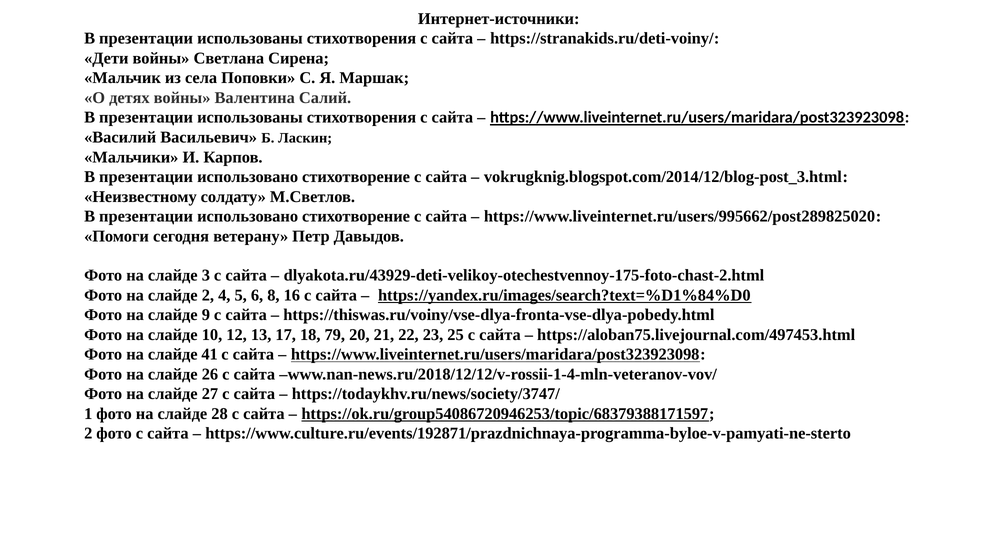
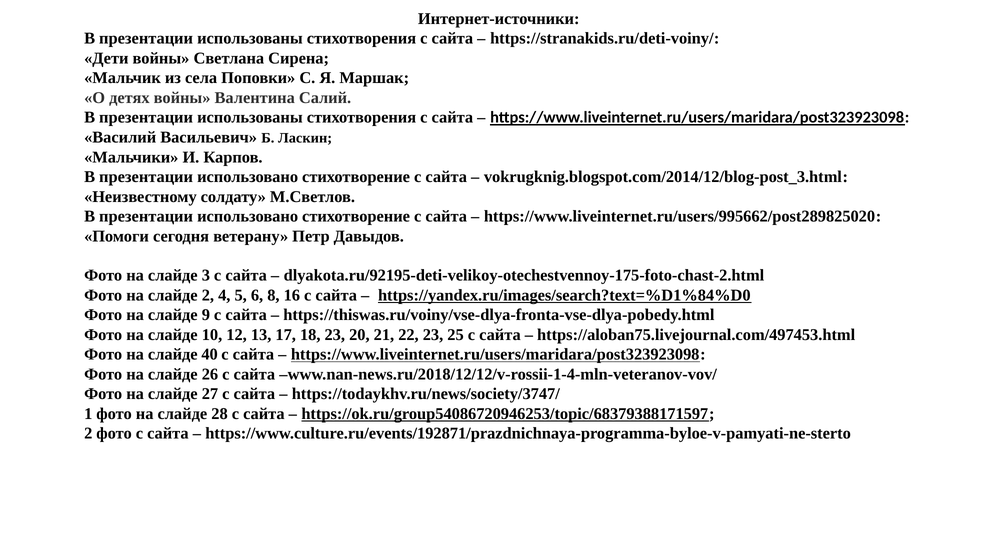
dlyakota.ru/43929-deti-velikoy-otechestvennoy-175-foto-chast-2.html: dlyakota.ru/43929-deti-velikoy-otechestvennoy-175-foto-chast-2.html -> dlyakota.ru/92195-deti-velikoy-otechestvennoy-175-foto-chast-2.html
18 79: 79 -> 23
41: 41 -> 40
